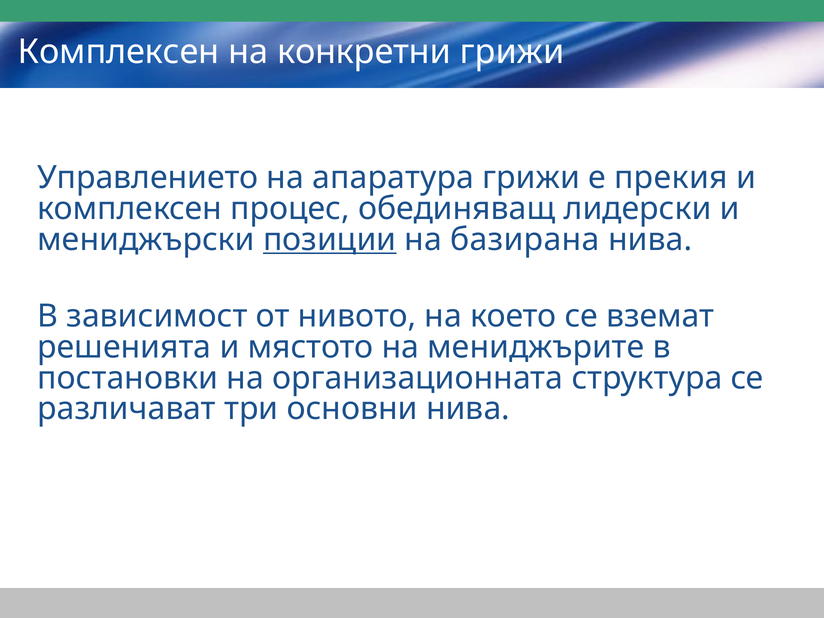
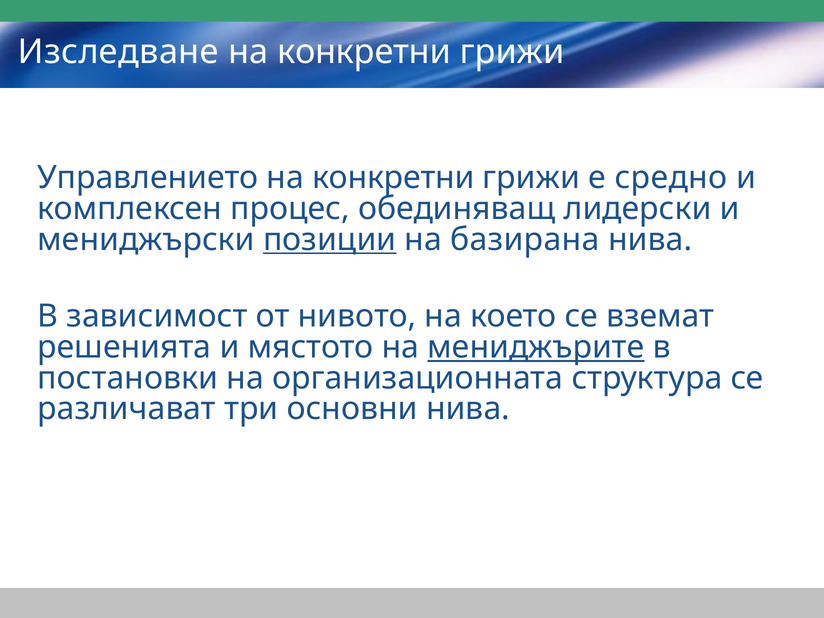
Комплексен at (119, 52): Комплексен -> Изследване
Управлението на апаратура: апаратура -> конкретни
прекия: прекия -> средно
мениджърите underline: none -> present
